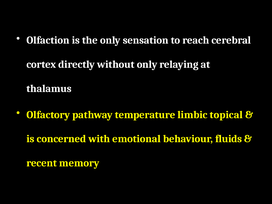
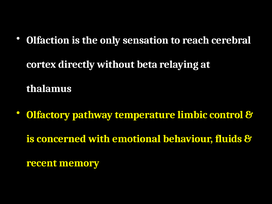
without only: only -> beta
topical: topical -> control
